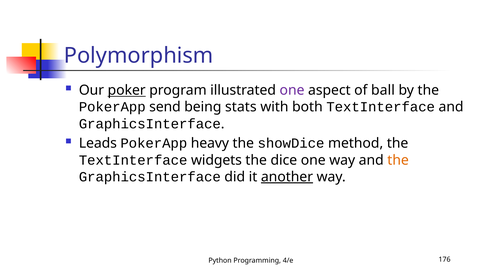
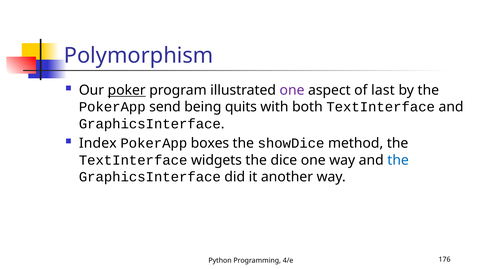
ball: ball -> last
stats: stats -> quits
Leads: Leads -> Index
heavy: heavy -> boxes
the at (398, 160) colour: orange -> blue
another underline: present -> none
